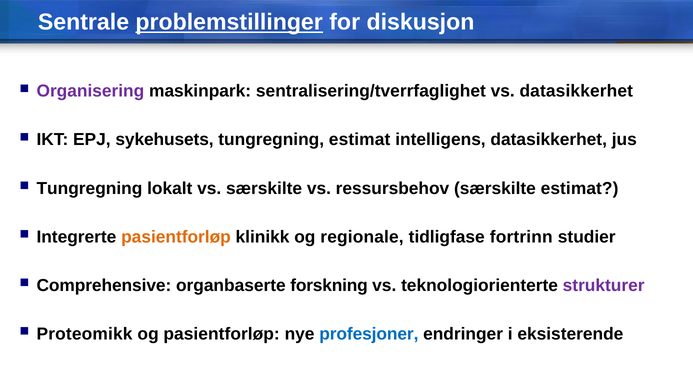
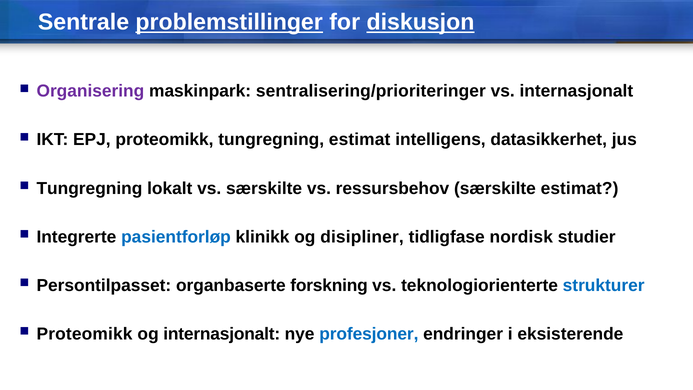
diskusjon underline: none -> present
sentralisering/tverrfaglighet: sentralisering/tverrfaglighet -> sentralisering/prioriteringer
vs datasikkerhet: datasikkerhet -> internasjonalt
EPJ sykehusets: sykehusets -> proteomikk
pasientforløp at (176, 237) colour: orange -> blue
regionale: regionale -> disipliner
fortrinn: fortrinn -> nordisk
Comprehensive: Comprehensive -> Persontilpasset
strukturer colour: purple -> blue
og pasientforløp: pasientforløp -> internasjonalt
